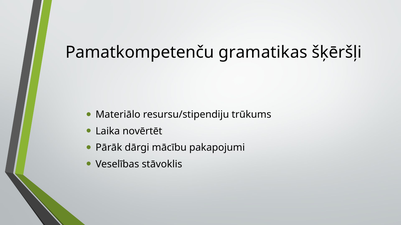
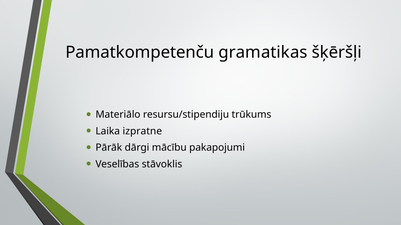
novērtēt: novērtēt -> izpratne
